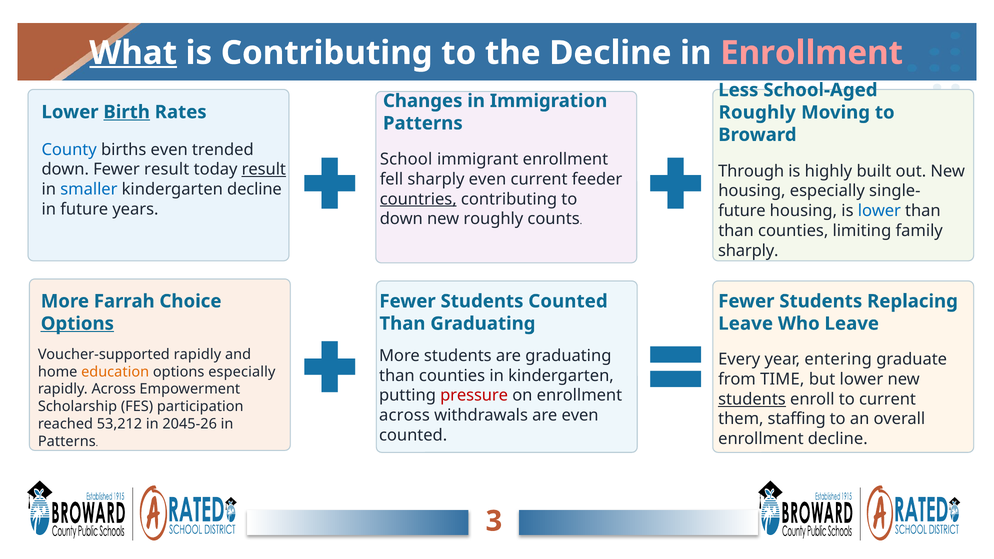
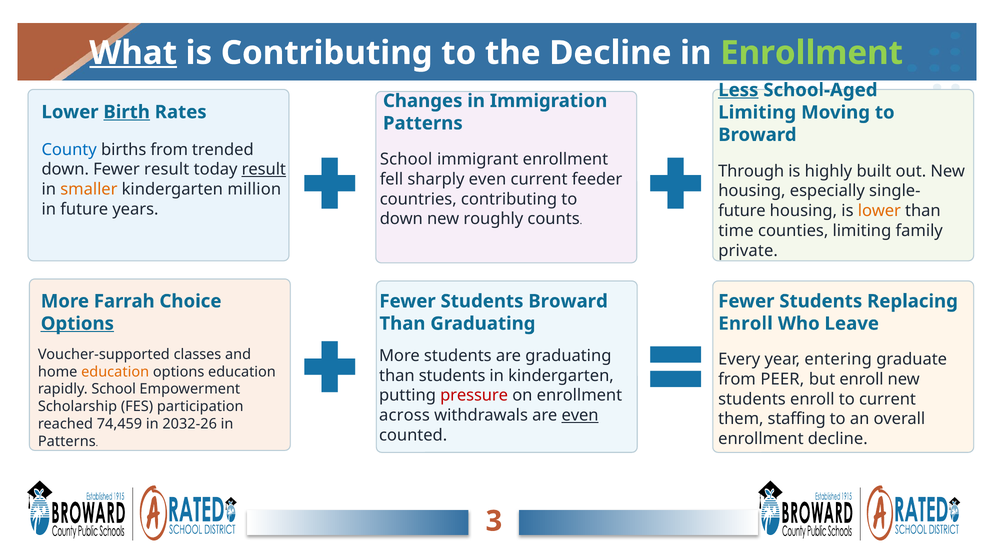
Enrollment at (812, 53) colour: pink -> light green
Less underline: none -> present
Roughly at (757, 112): Roughly -> Limiting
births even: even -> from
smaller colour: blue -> orange
kindergarten decline: decline -> million
countries underline: present -> none
lower at (879, 211) colour: blue -> orange
than at (736, 231): than -> time
sharply at (748, 251): sharply -> private
Students Counted: Counted -> Broward
Leave at (746, 324): Leave -> Enroll
Voucher-supported rapidly: rapidly -> classes
options especially: especially -> education
counties at (452, 376): counties -> students
TIME: TIME -> PEER
but lower: lower -> enroll
rapidly Across: Across -> School
students at (752, 399) underline: present -> none
even at (580, 415) underline: none -> present
53,212: 53,212 -> 74,459
2045-26: 2045-26 -> 2032-26
